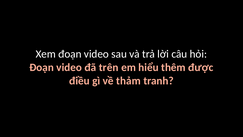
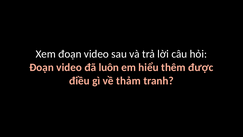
trên: trên -> luôn
